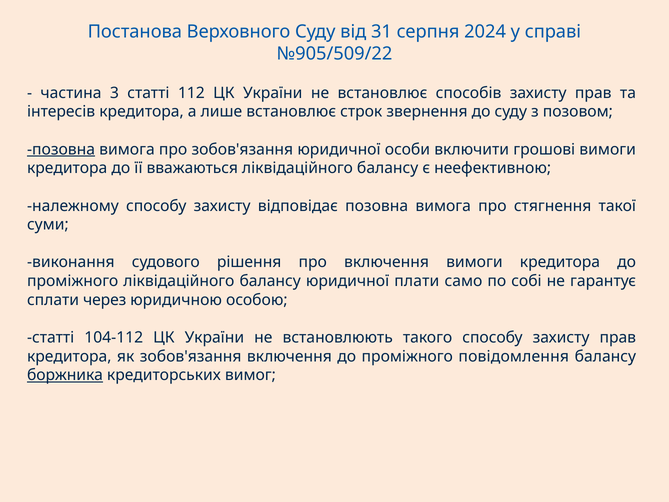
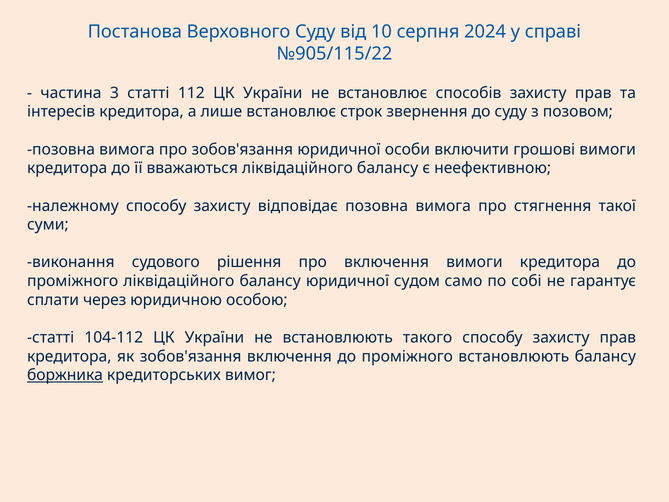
31: 31 -> 10
№905/509/22: №905/509/22 -> №905/115/22
позовна at (61, 149) underline: present -> none
плати: плати -> судом
проміжного повідомлення: повідомлення -> встановлюють
